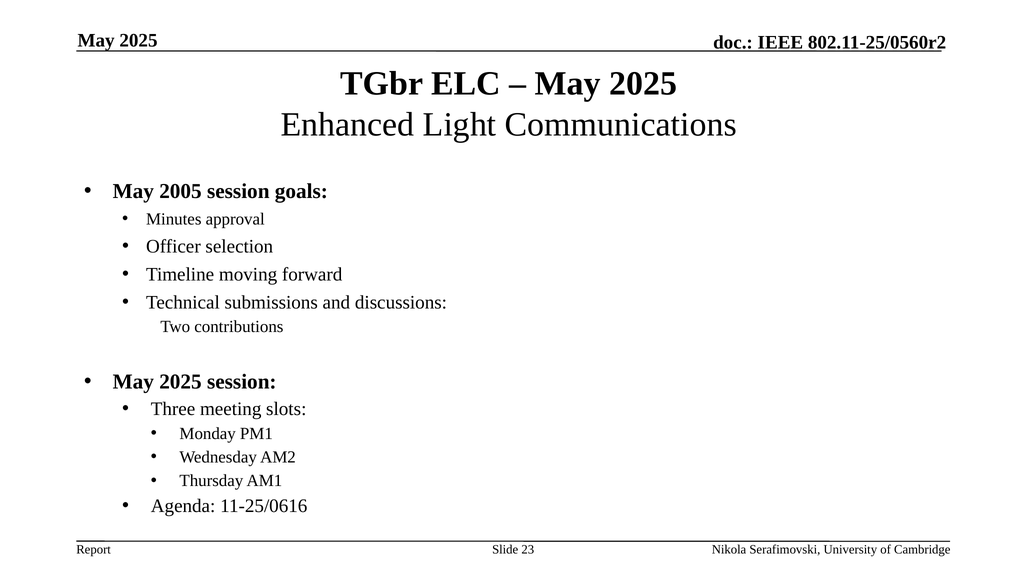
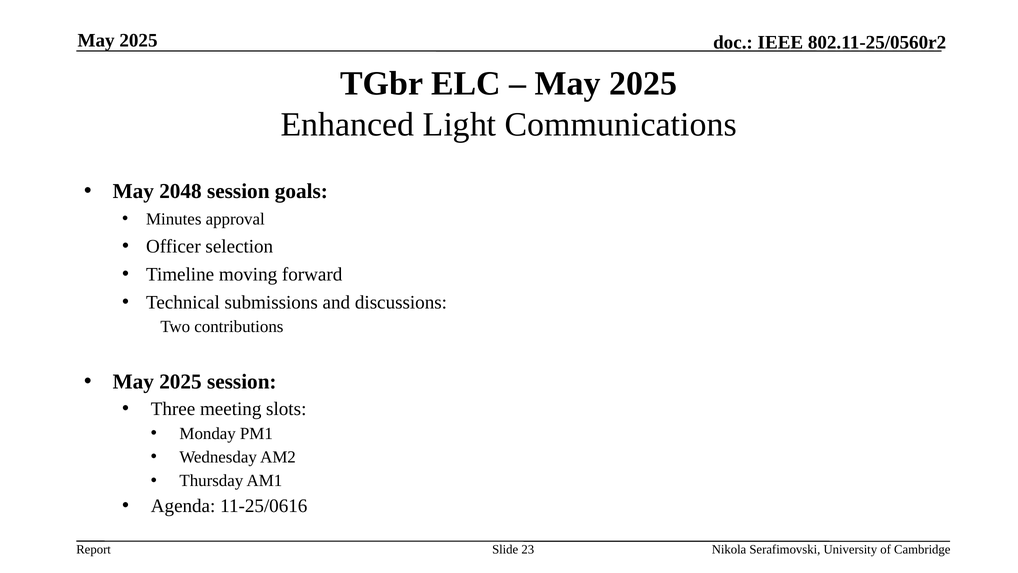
2005: 2005 -> 2048
